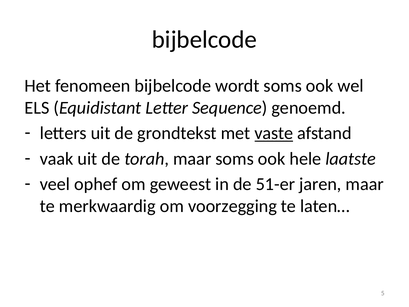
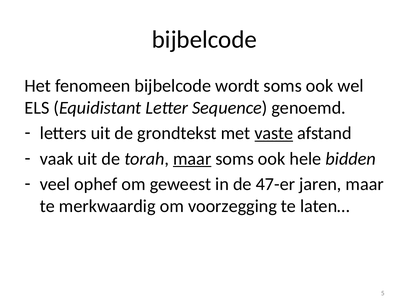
maar at (192, 159) underline: none -> present
laatste: laatste -> bidden
51-er: 51-er -> 47-er
